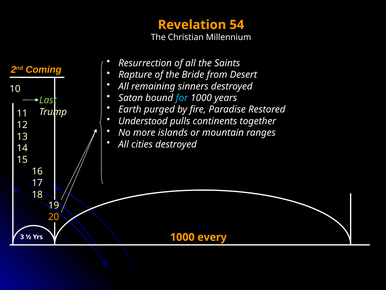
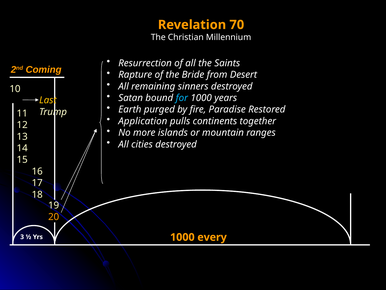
54: 54 -> 70
Last colour: light green -> yellow
Understood: Understood -> Application
